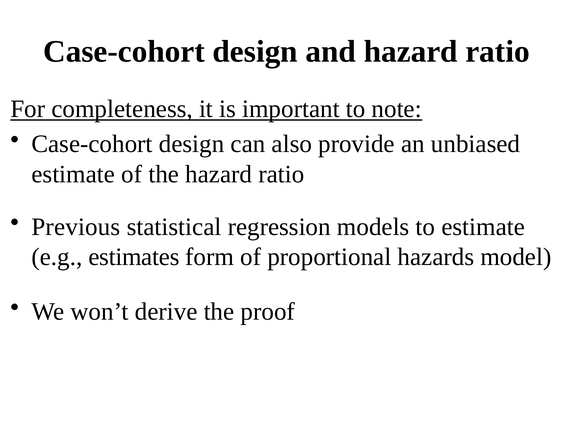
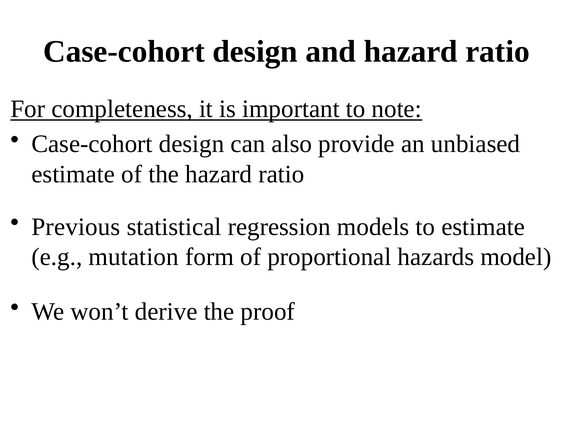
estimates: estimates -> mutation
